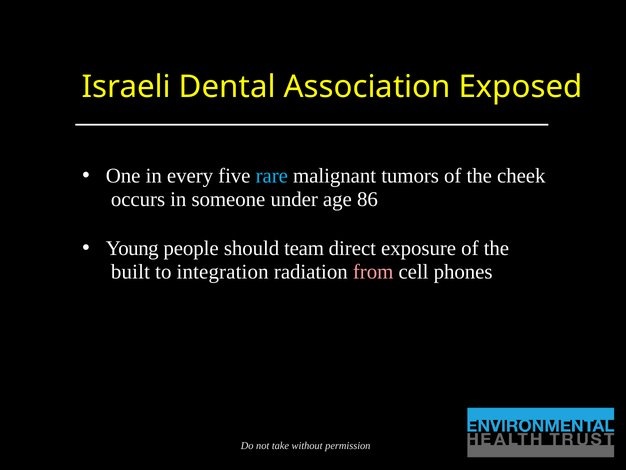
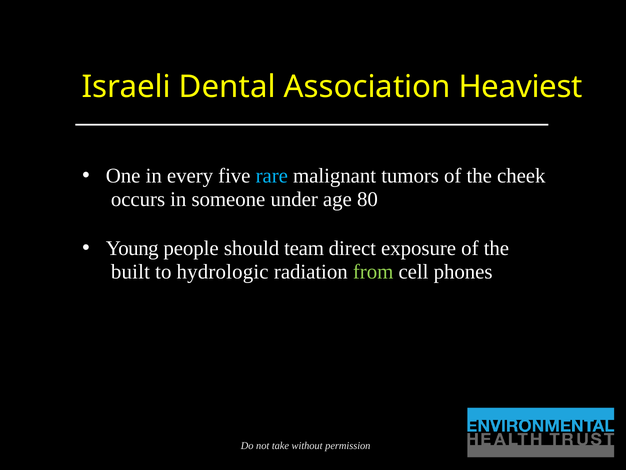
Exposed: Exposed -> Heaviest
86: 86 -> 80
integration: integration -> hydrologic
from colour: pink -> light green
